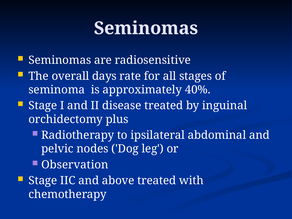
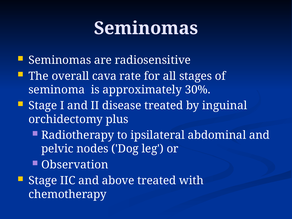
days: days -> cava
40%: 40% -> 30%
